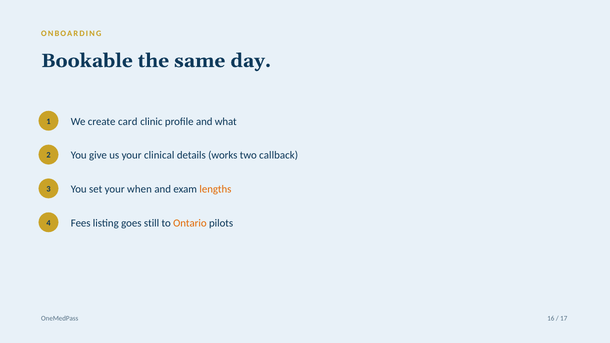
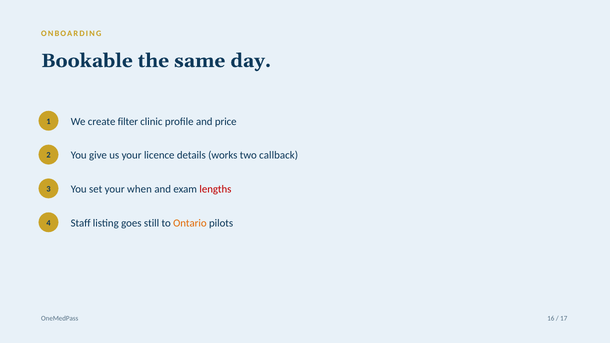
card: card -> filter
what: what -> price
clinical: clinical -> licence
lengths colour: orange -> red
Fees: Fees -> Staff
